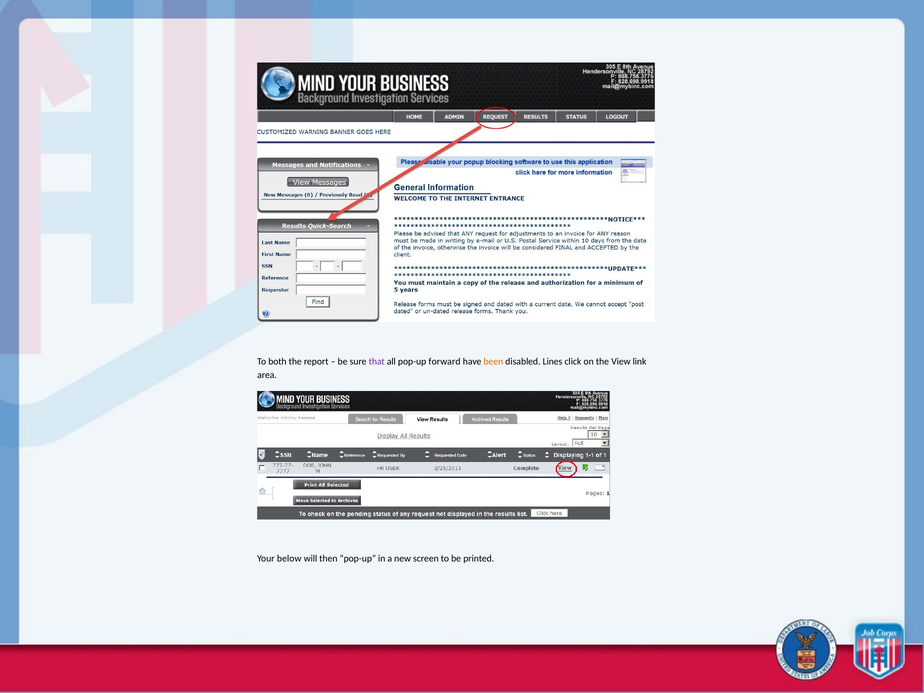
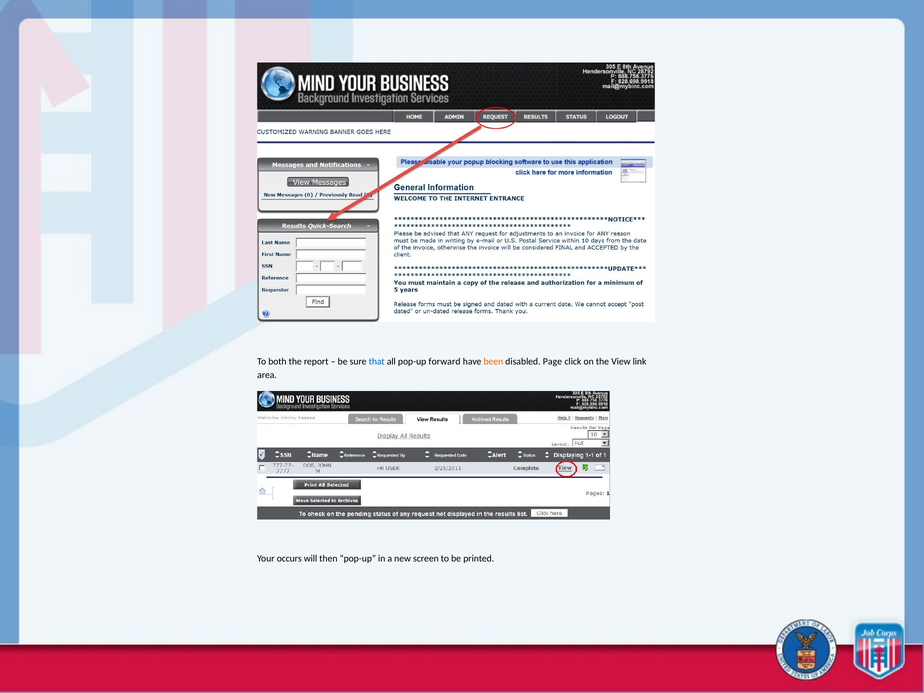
that colour: purple -> blue
Lines: Lines -> Page
below: below -> occurs
